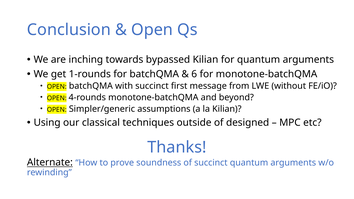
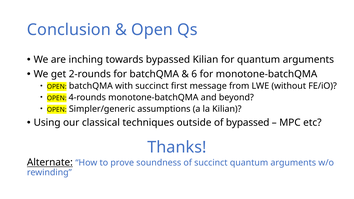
1-rounds: 1-rounds -> 2-rounds
of designed: designed -> bypassed
